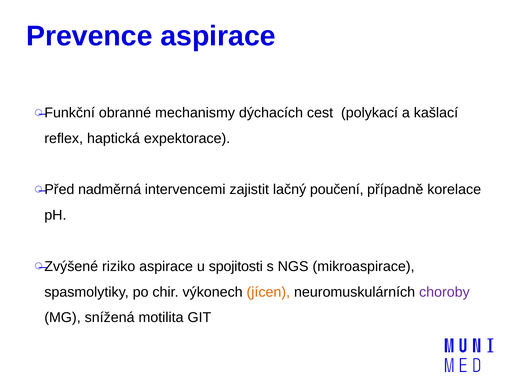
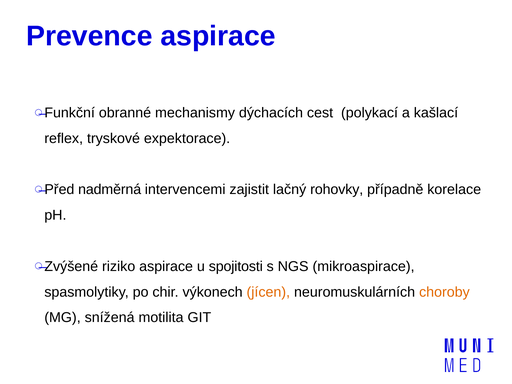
haptická: haptická -> tryskové
poučení: poučení -> rohovky
choroby colour: purple -> orange
